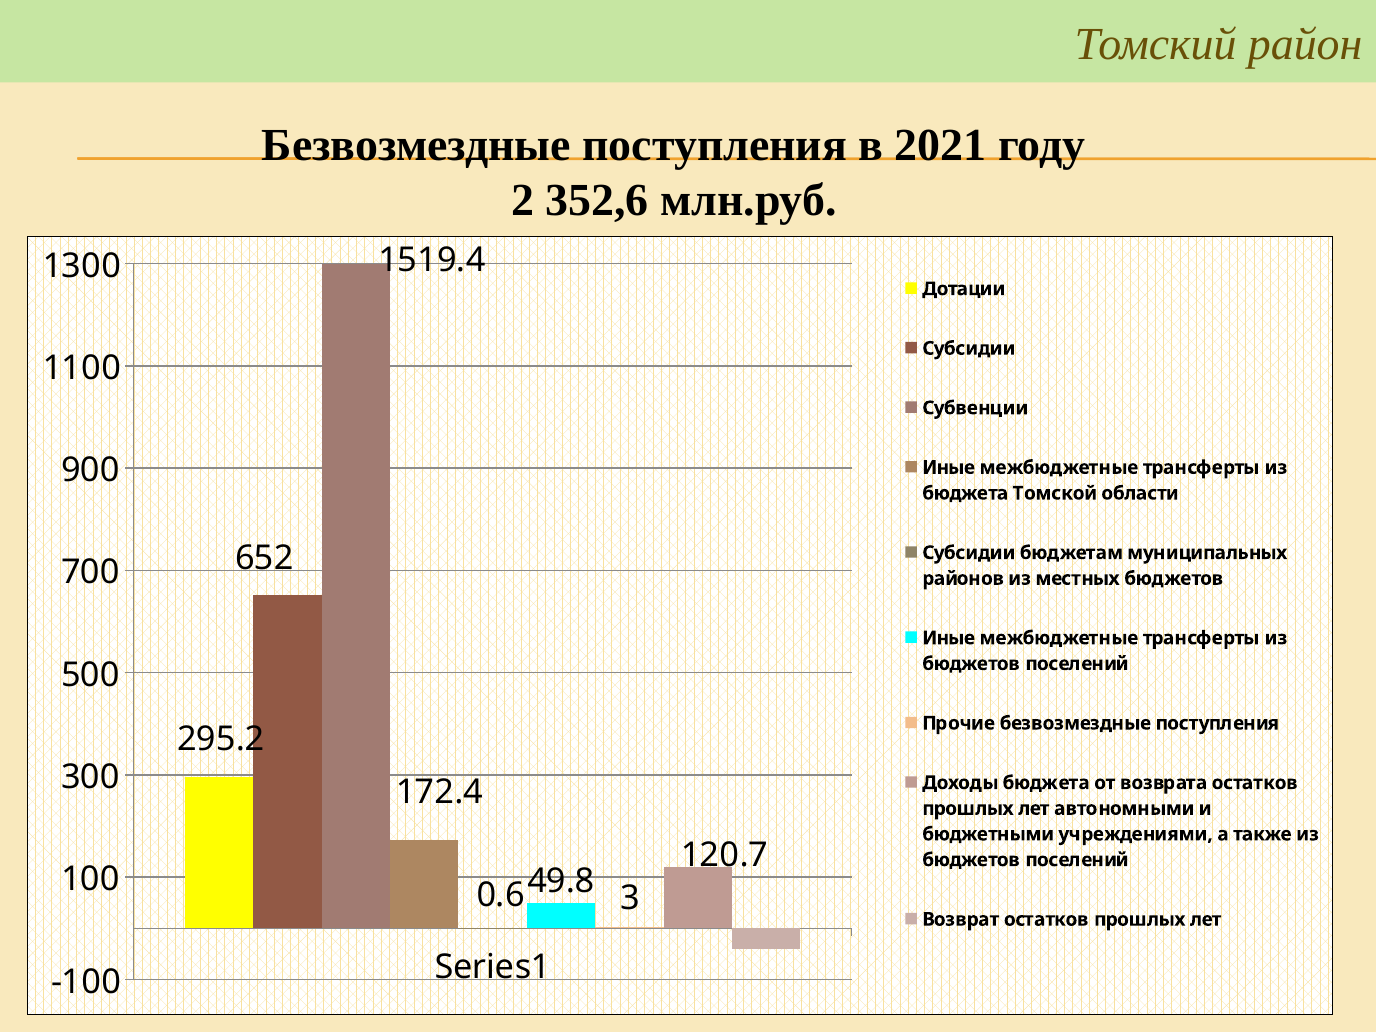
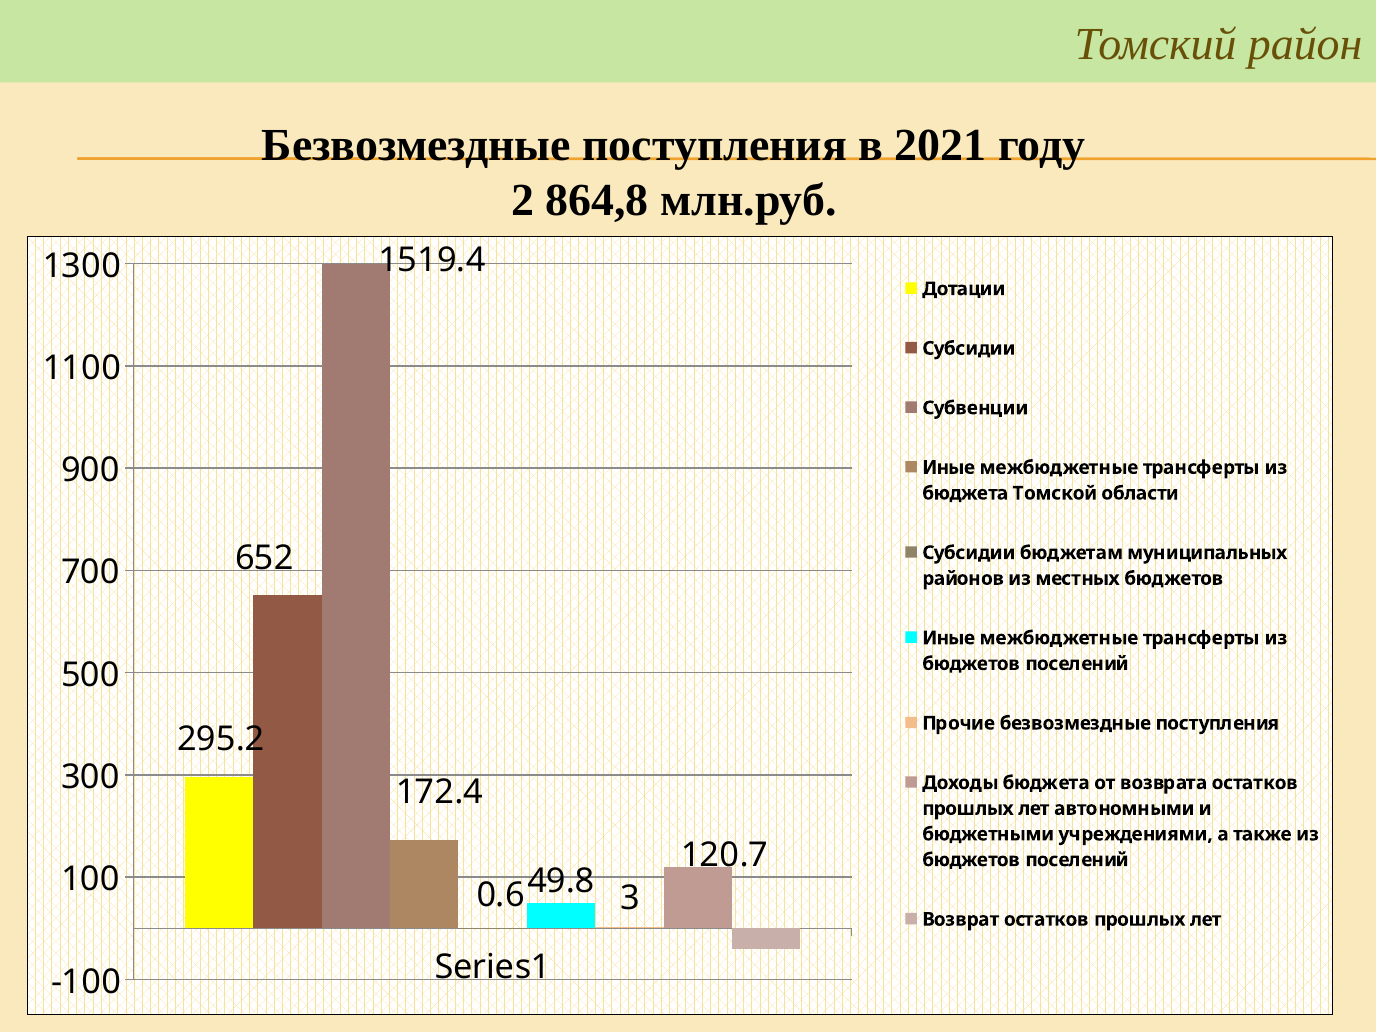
352,6: 352,6 -> 864,8
